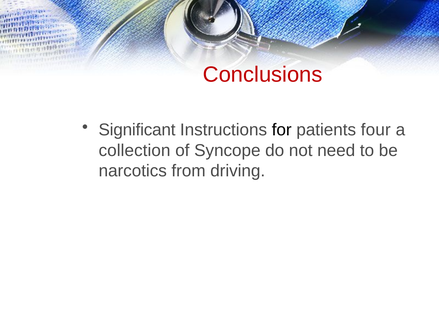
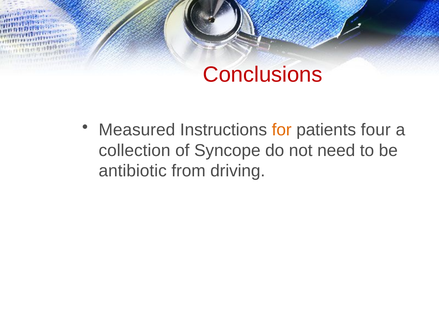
Significant: Significant -> Measured
for colour: black -> orange
narcotics: narcotics -> antibiotic
